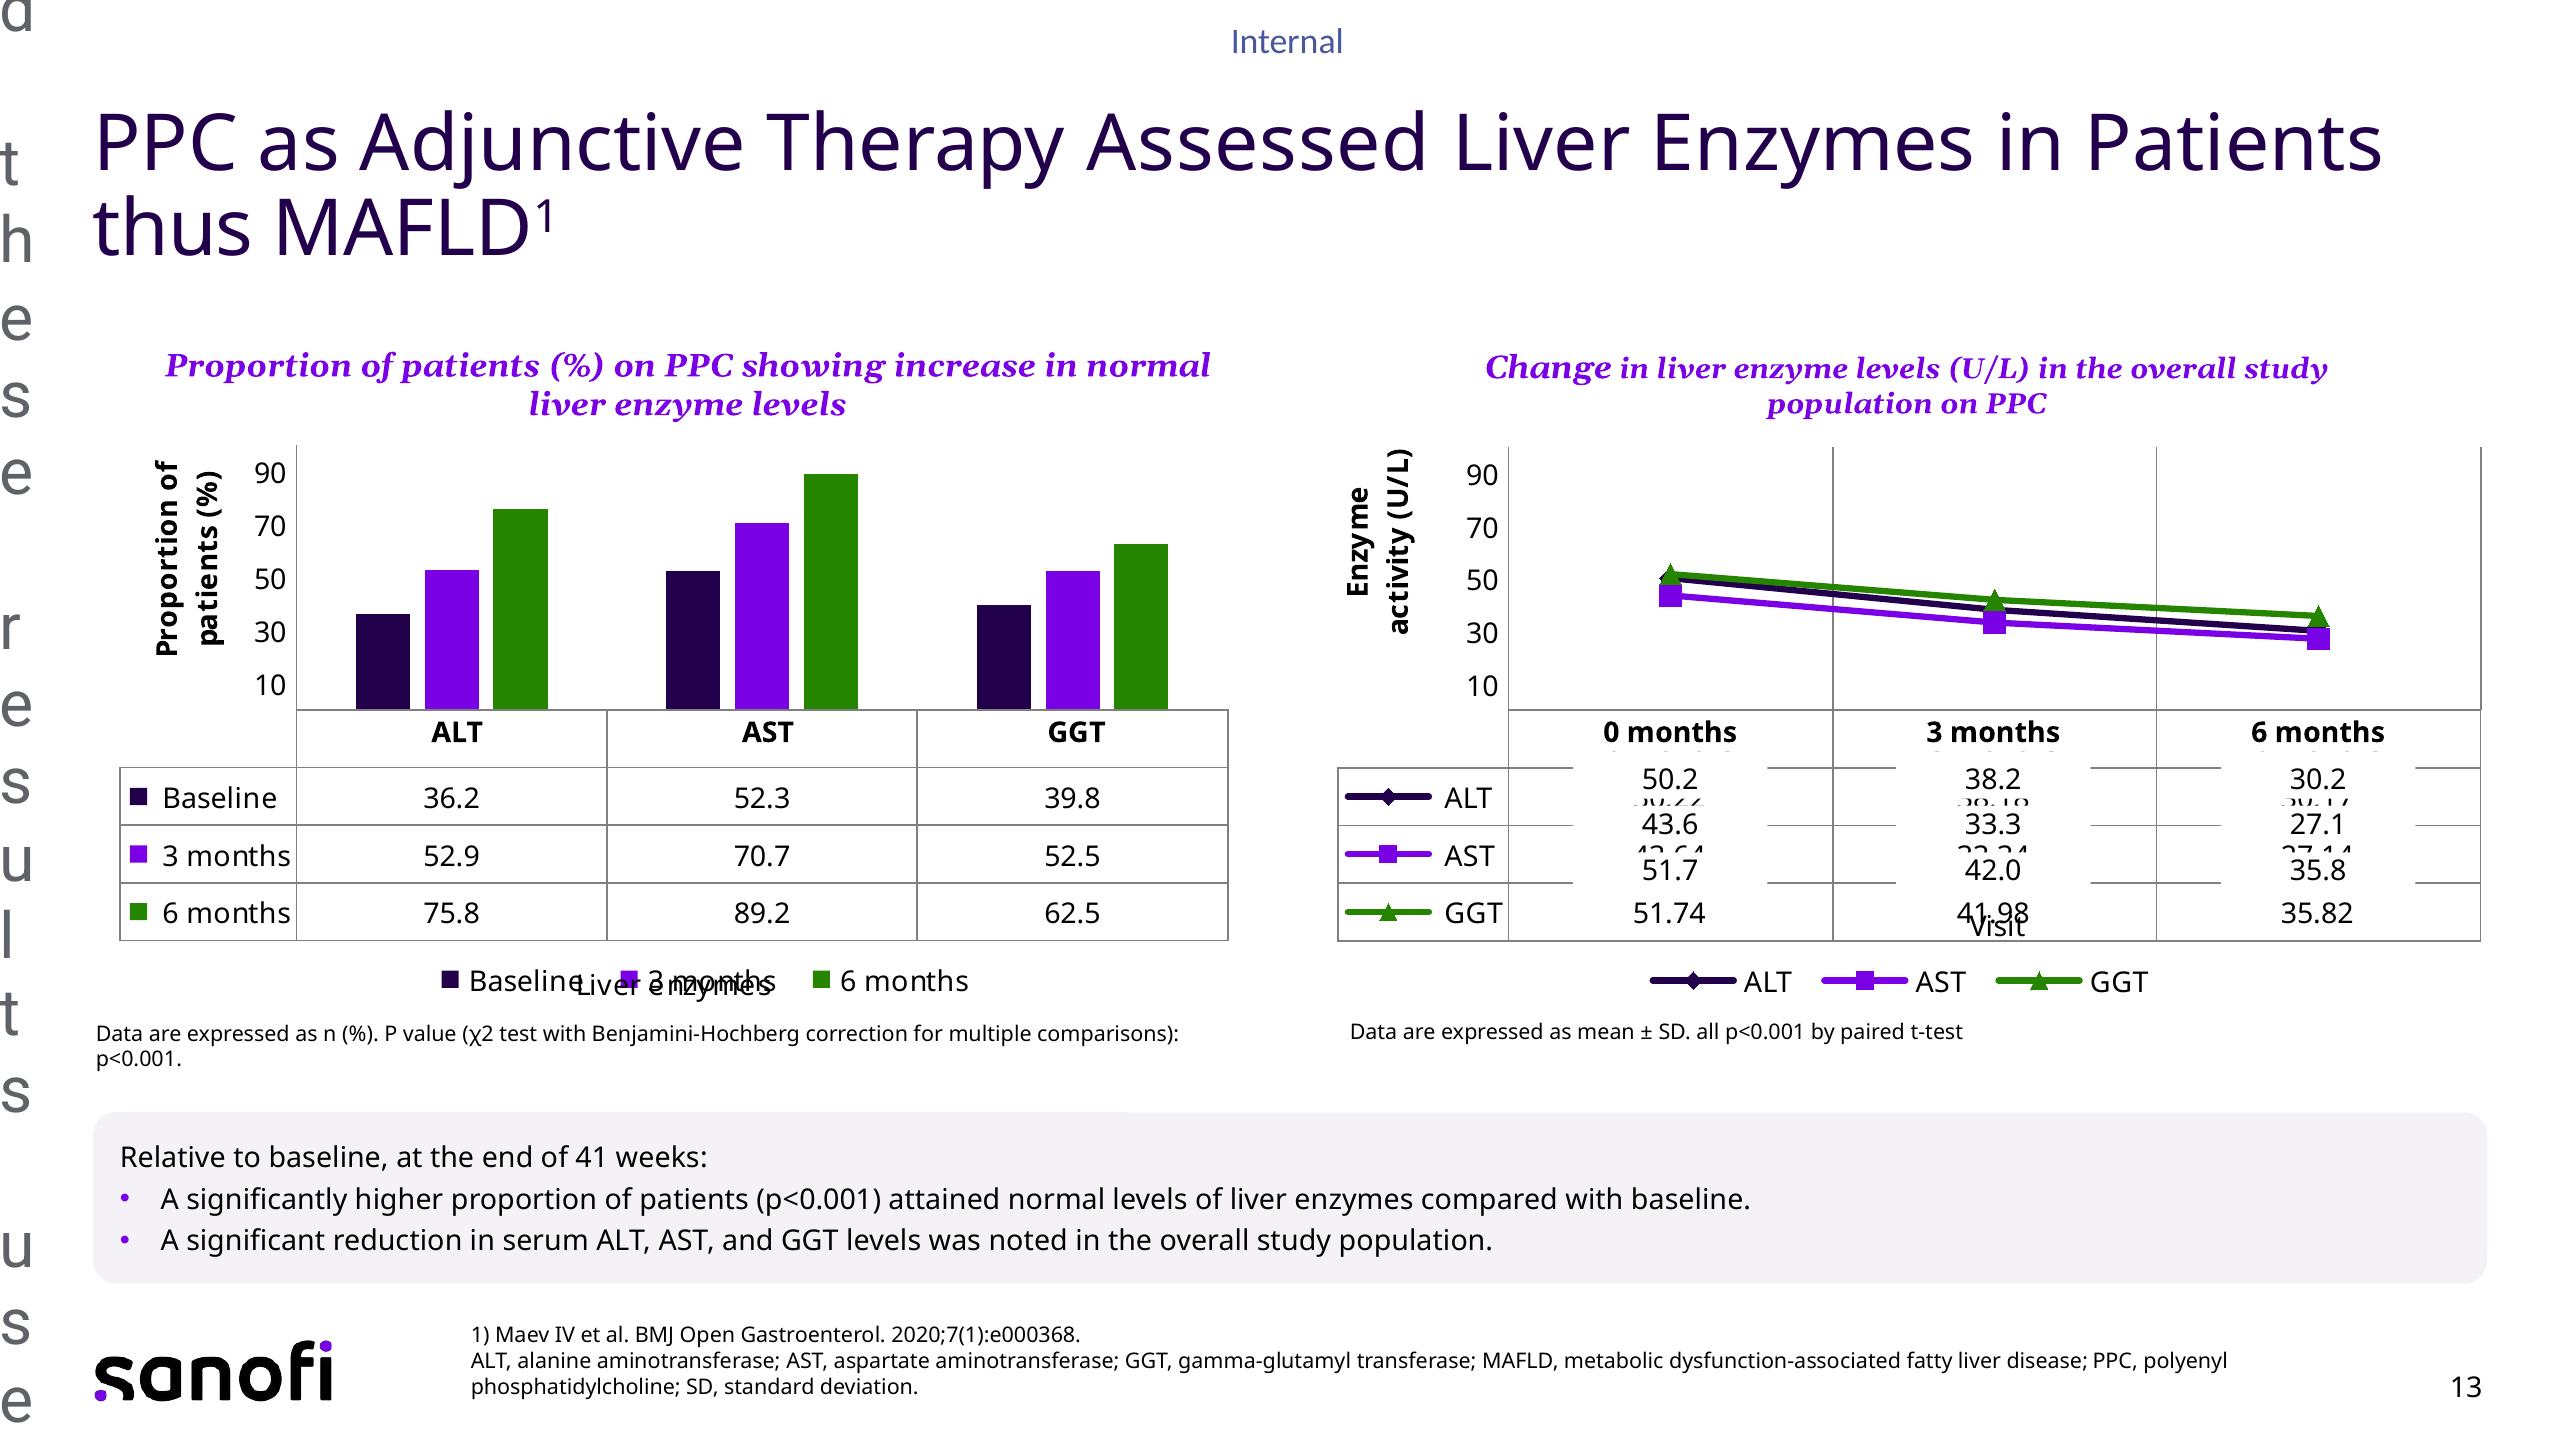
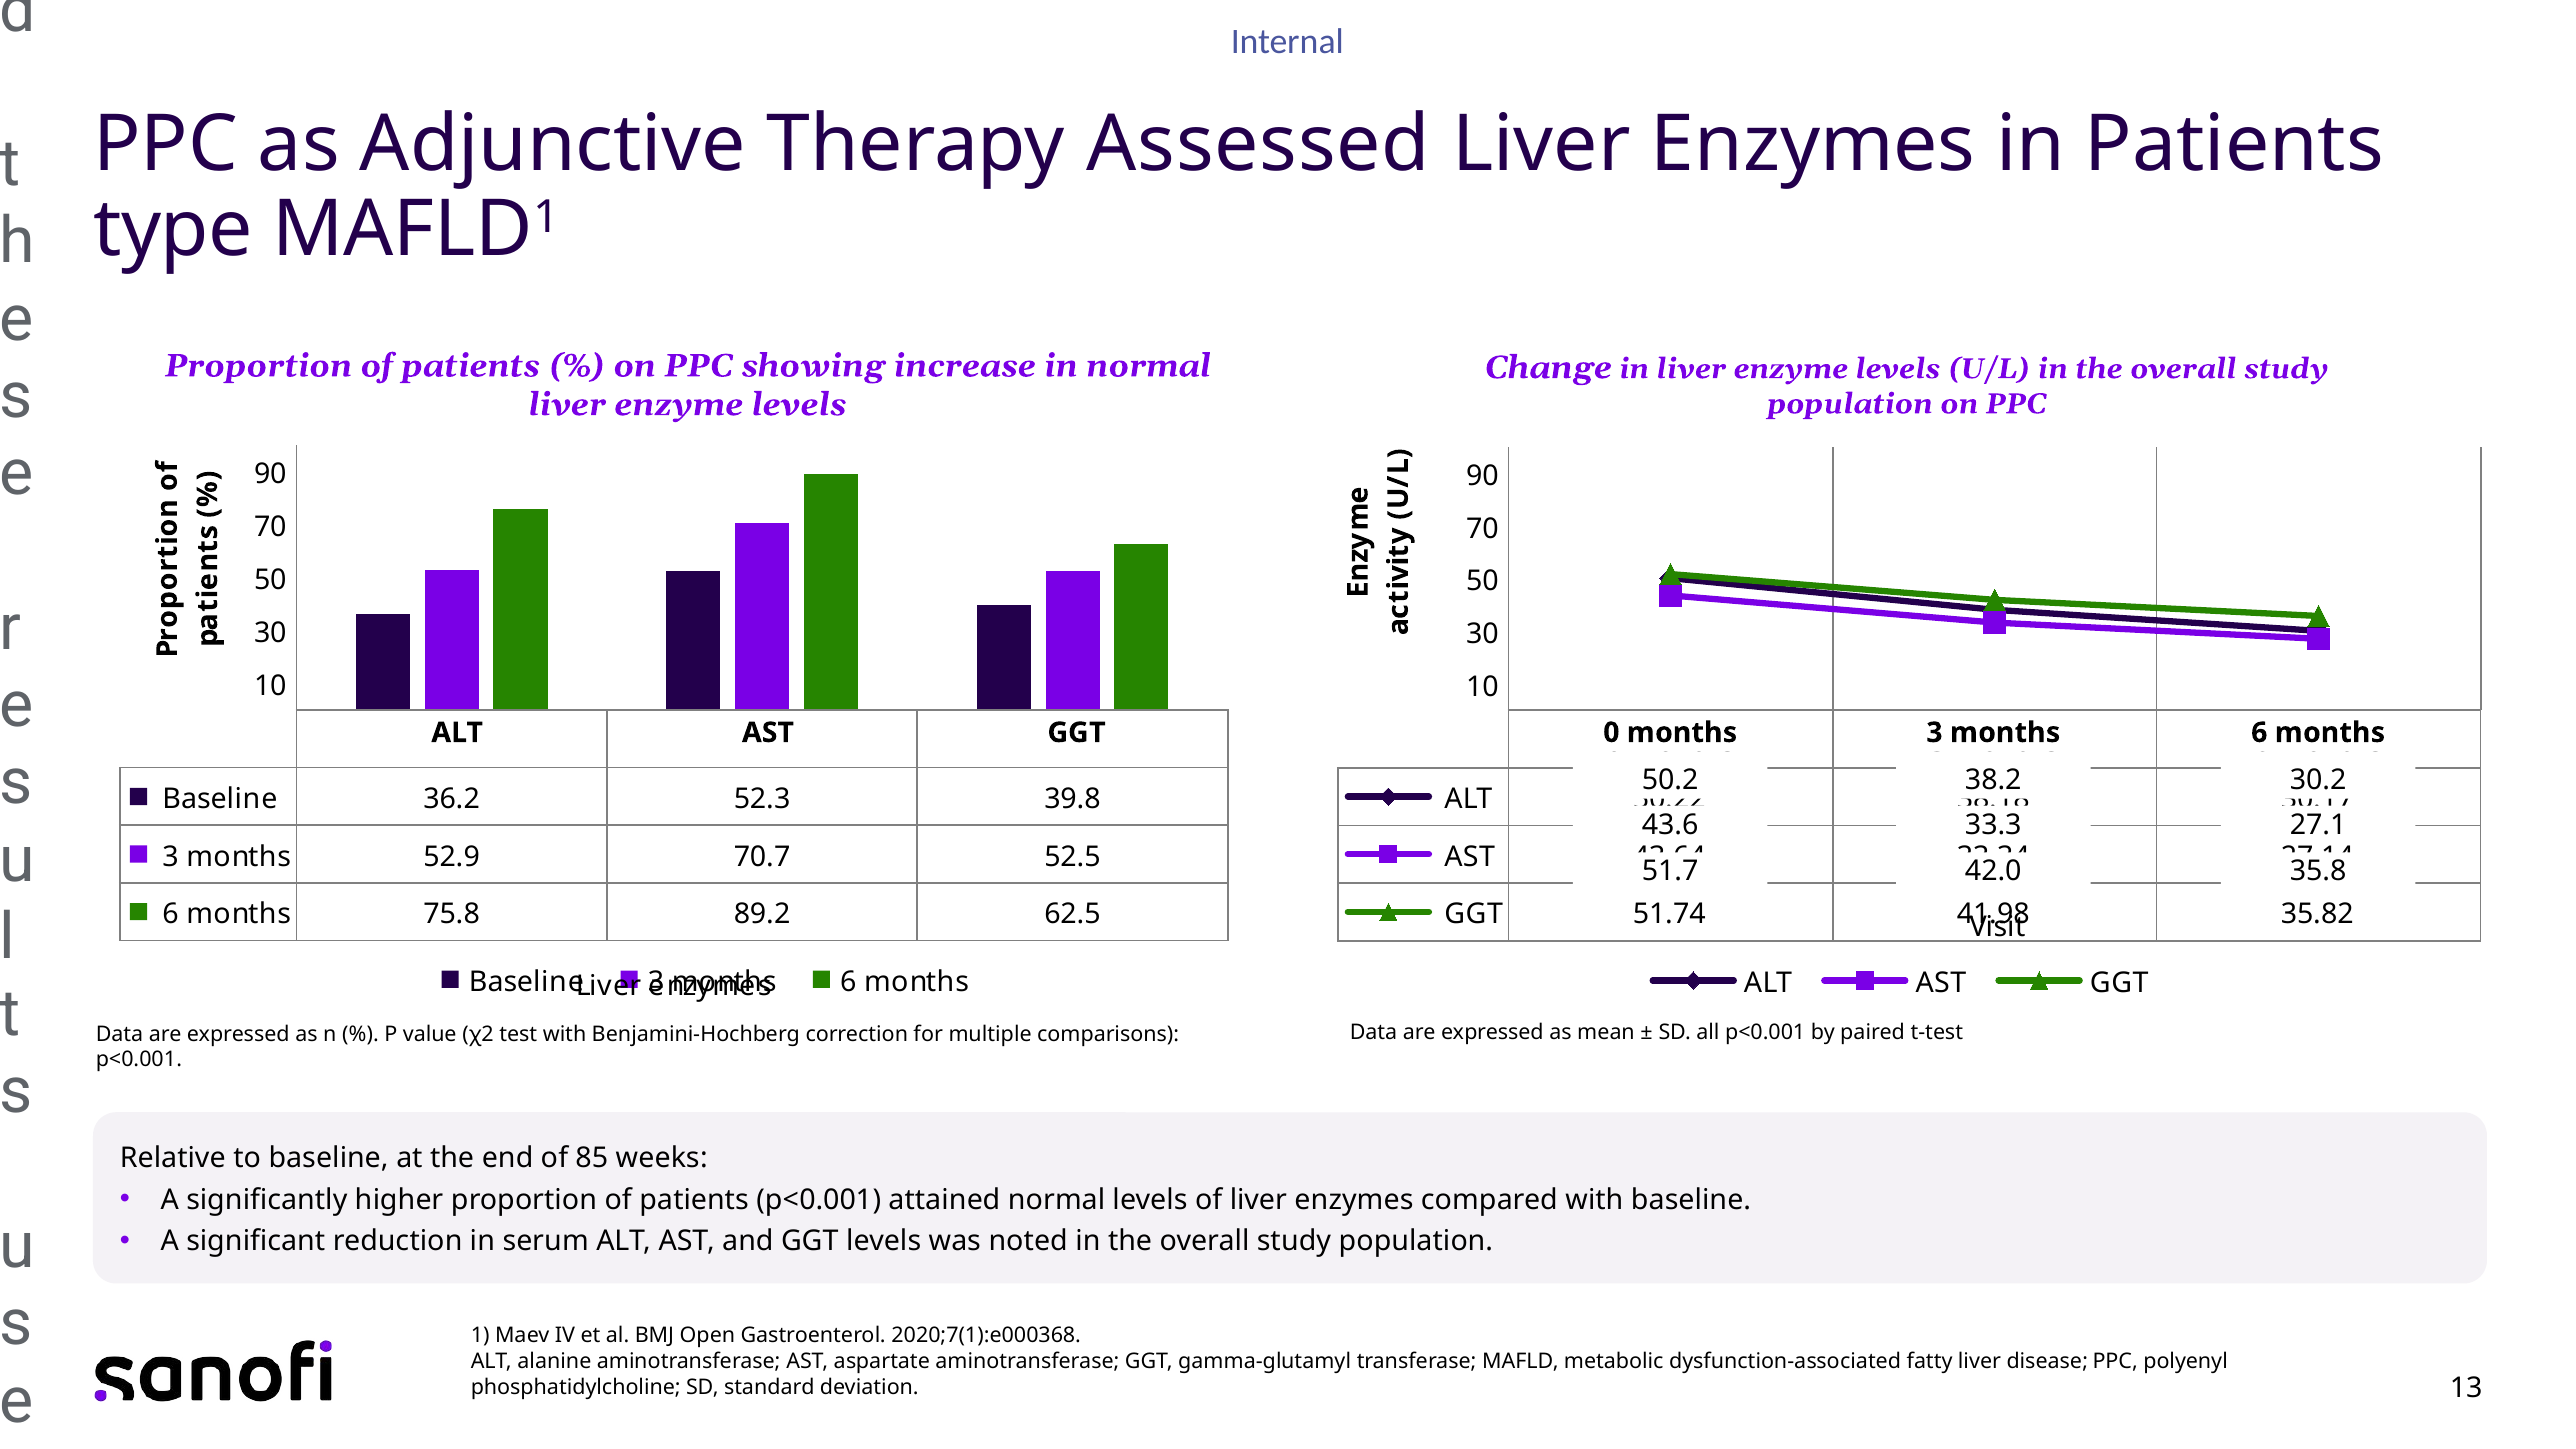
thus: thus -> type
41: 41 -> 85
